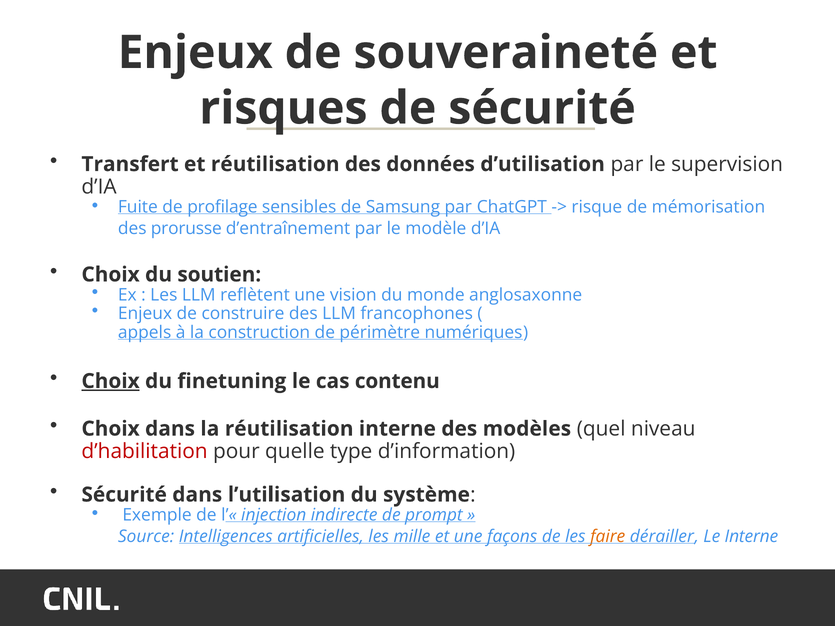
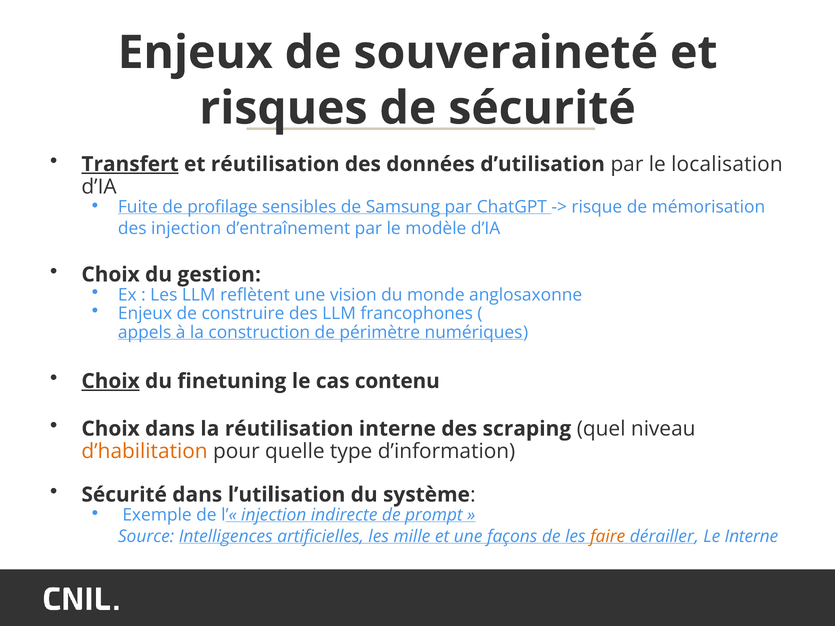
Transfert underline: none -> present
supervision: supervision -> localisation
des prorusse: prorusse -> injection
soutien: soutien -> gestion
modèles: modèles -> scraping
d’habilitation colour: red -> orange
